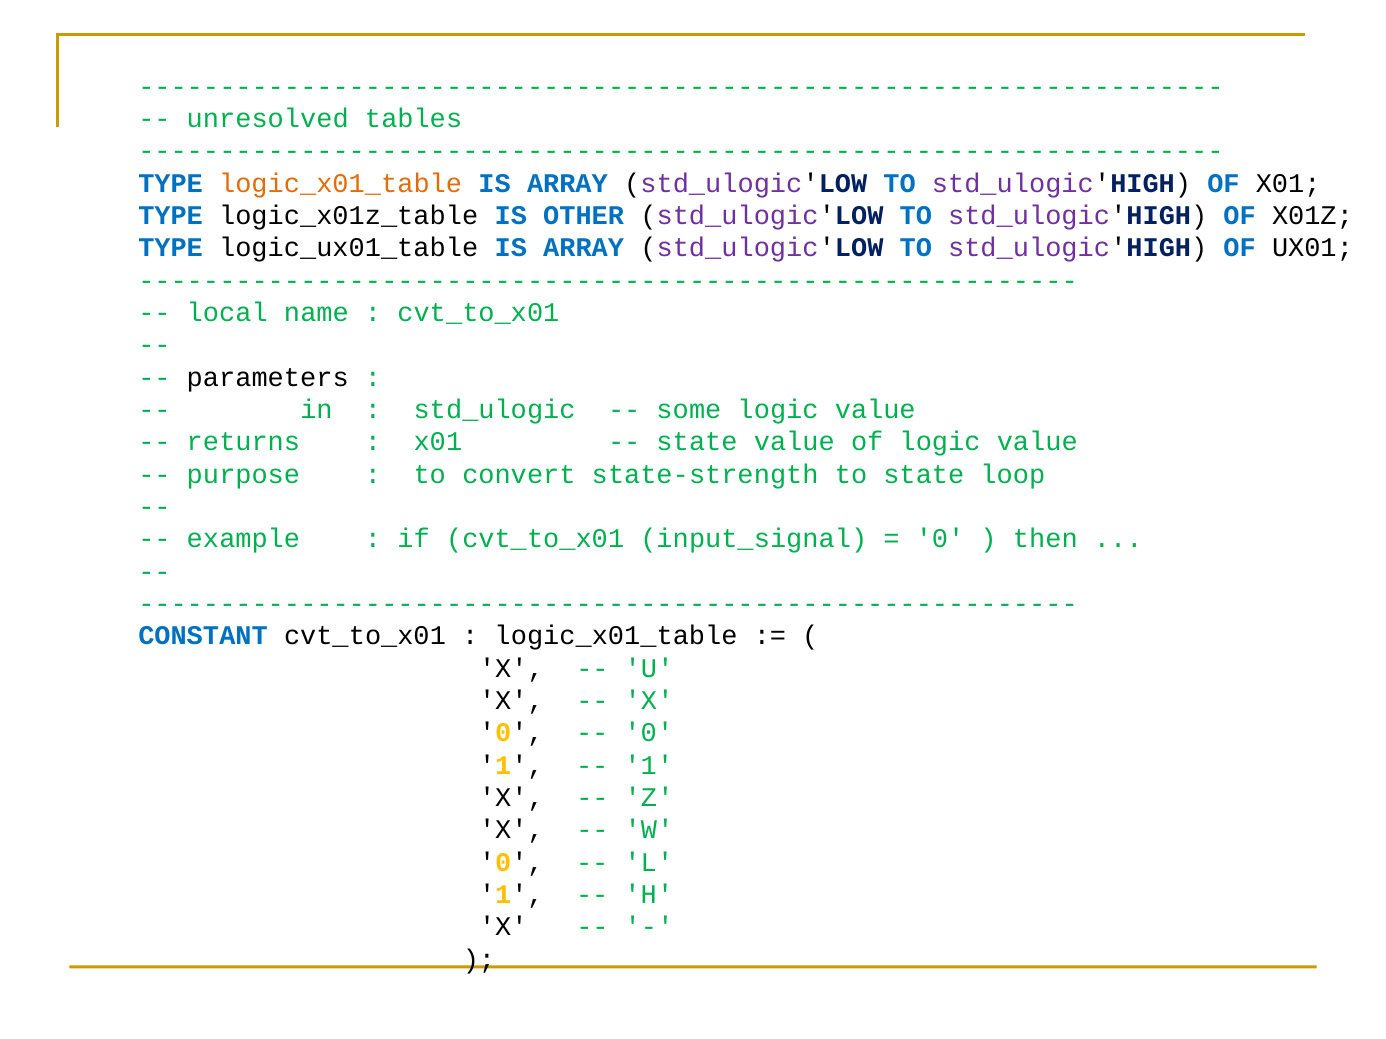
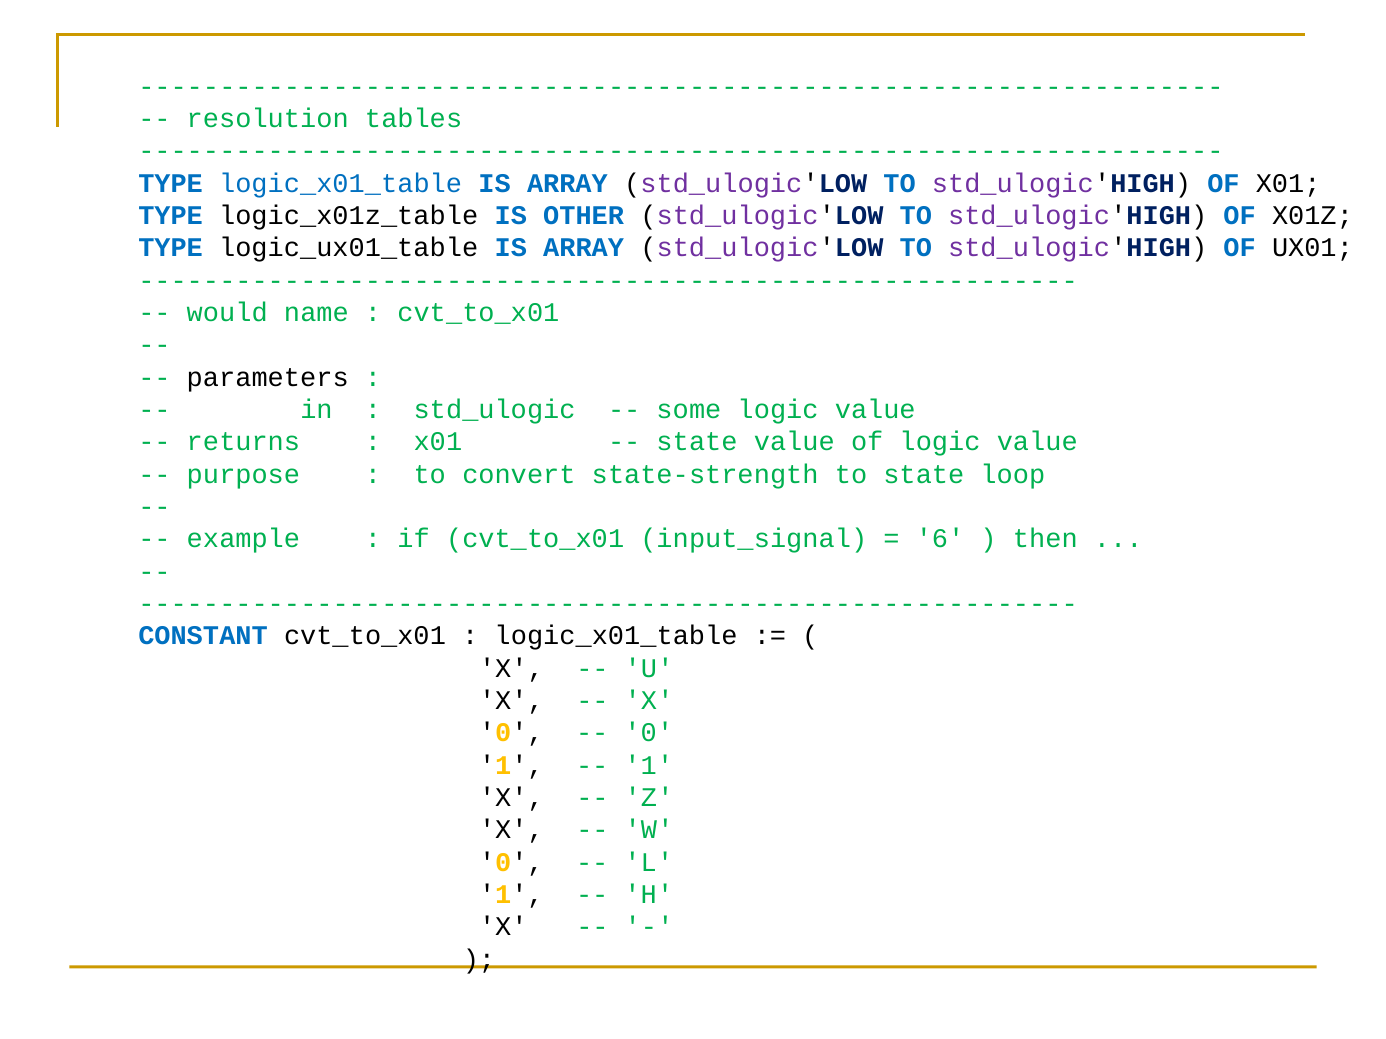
unresolved: unresolved -> resolution
logic_x01_table at (341, 183) colour: orange -> blue
local: local -> would
0 at (940, 539): 0 -> 6
